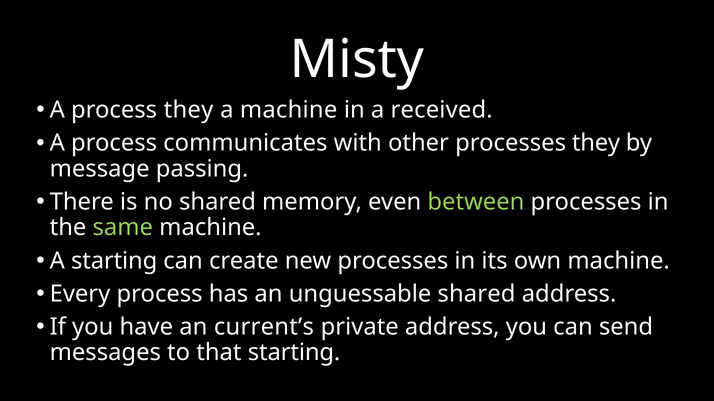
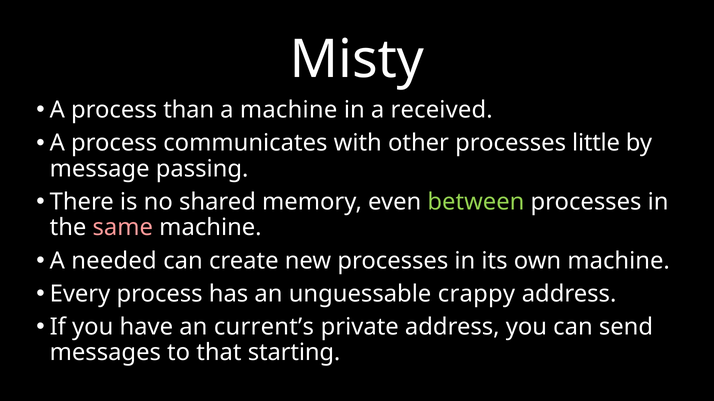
process they: they -> than
processes they: they -> little
same colour: light green -> pink
A starting: starting -> needed
unguessable shared: shared -> crappy
